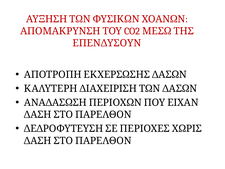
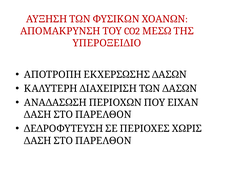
ΕΠΕΝΔΥΣΟΥΝ: ΕΠΕΝΔΥΣΟΥΝ -> ΥΠΕΡΟΞΕΙΔΙΟ
